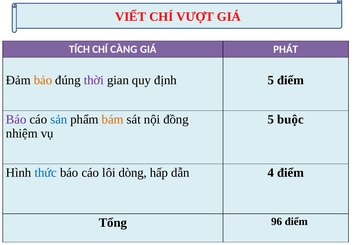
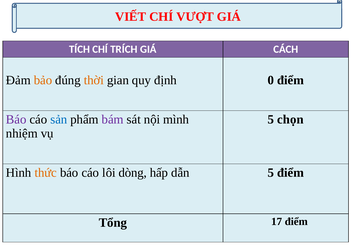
CÀNG: CÀNG -> TRÍCH
PHÁT: PHÁT -> CÁCH
thời colour: purple -> orange
định 5: 5 -> 0
bám colour: orange -> purple
đồng: đồng -> mình
buộc: buộc -> chọn
thức colour: blue -> orange
dẫn 4: 4 -> 5
96: 96 -> 17
